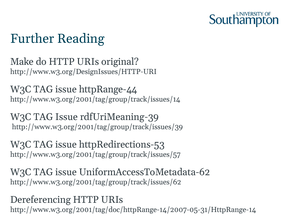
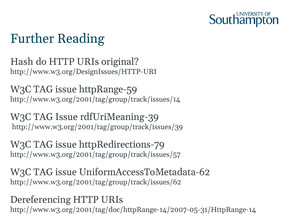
Make: Make -> Hash
httpRange-44: httpRange-44 -> httpRange-59
httpRedirections-53: httpRedirections-53 -> httpRedirections-79
